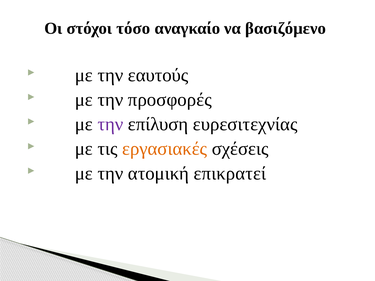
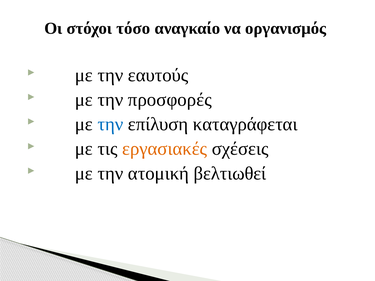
βασιζόμενο: βασιζόμενο -> οργανισμός
την at (110, 124) colour: purple -> blue
ευρεσιτεχνίας: ευρεσιτεχνίας -> καταγράφεται
επικρατεί: επικρατεί -> βελτιωθεί
